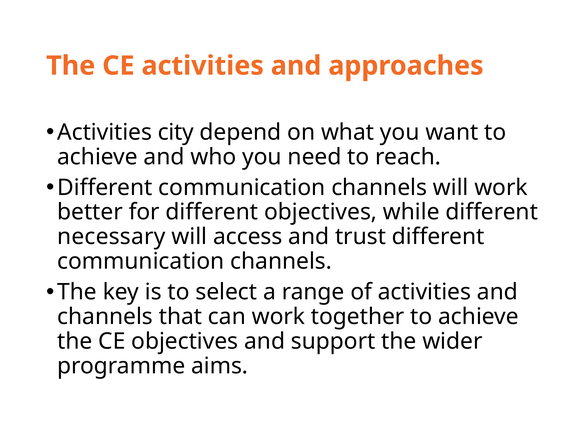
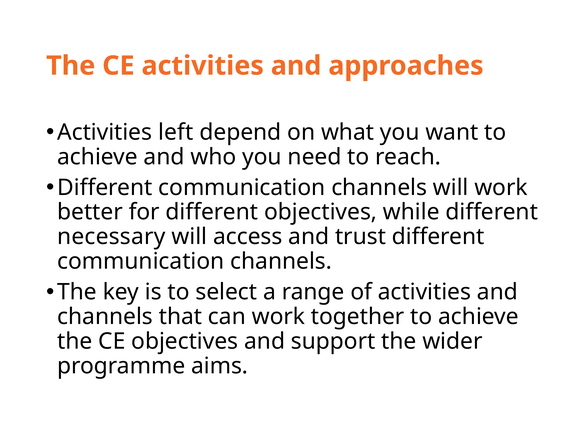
city: city -> left
